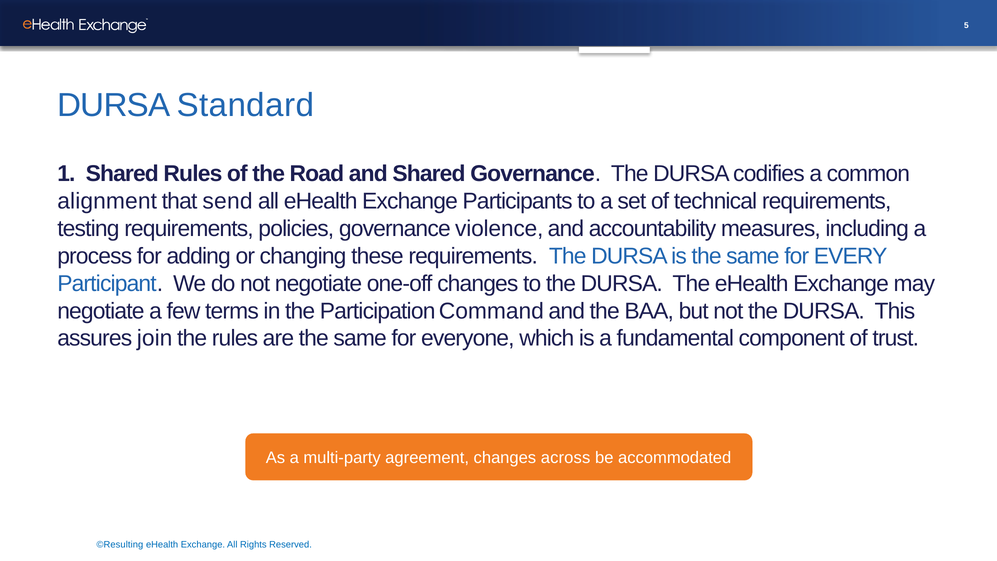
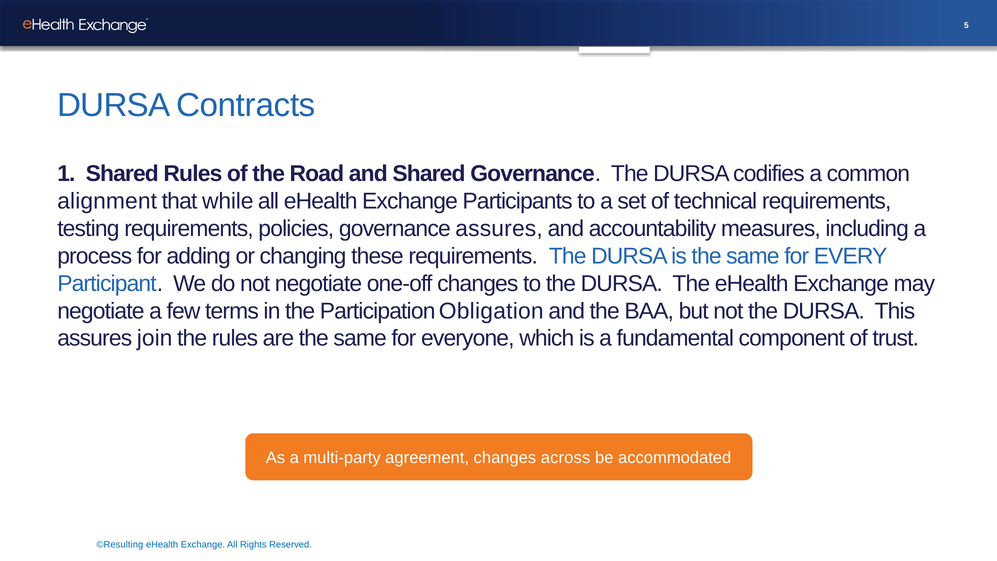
Standard: Standard -> Contracts
send: send -> while
governance violence: violence -> assures
Command: Command -> Obligation
